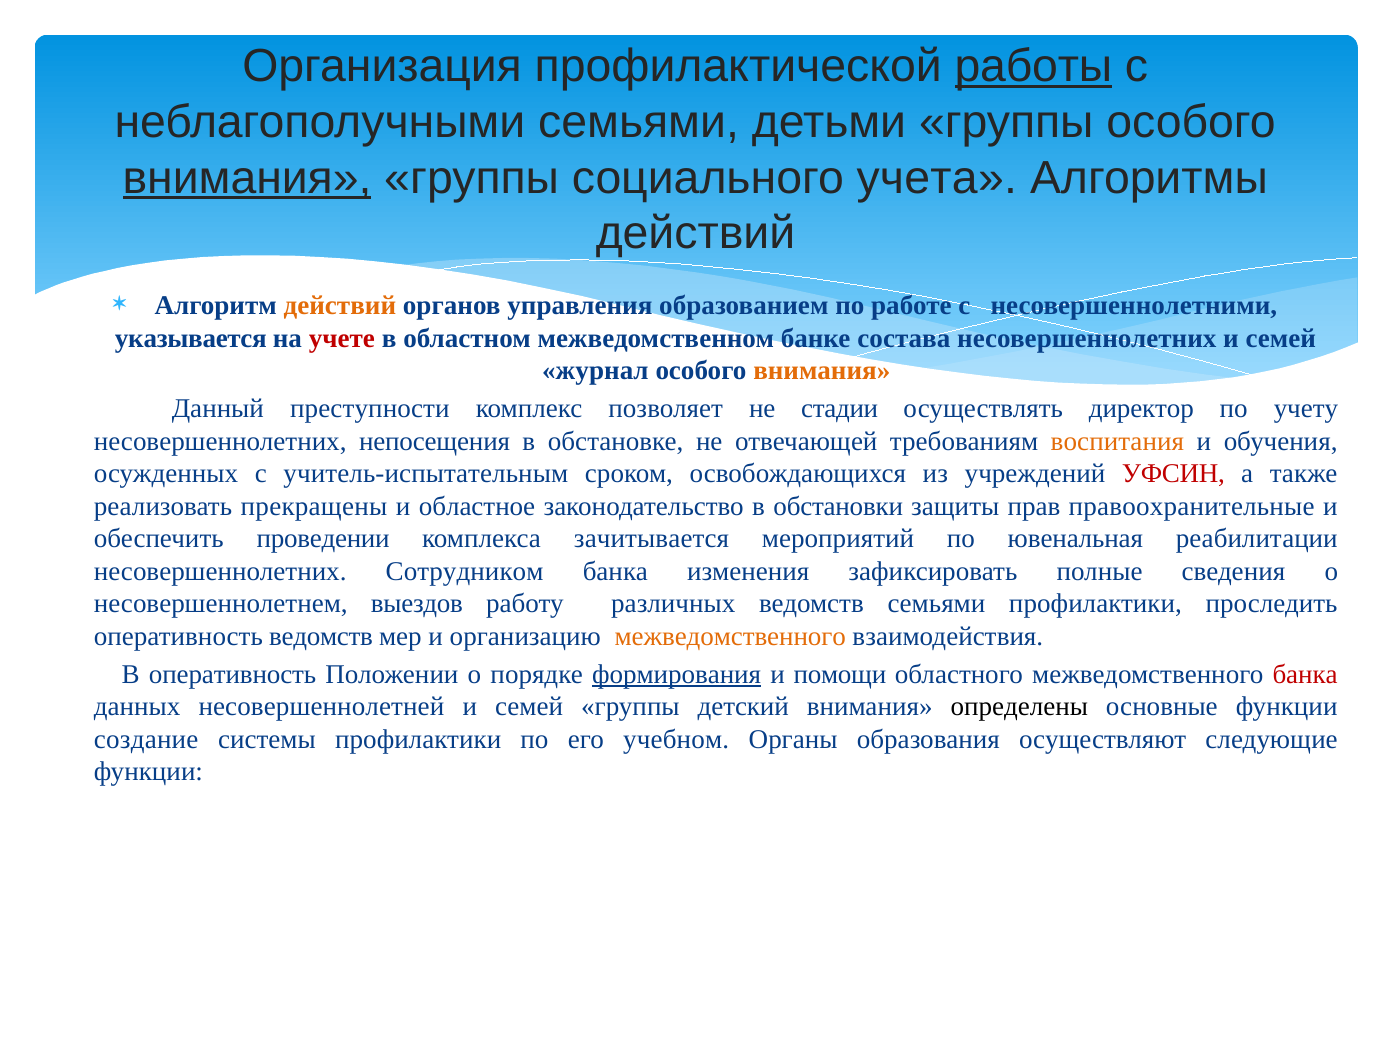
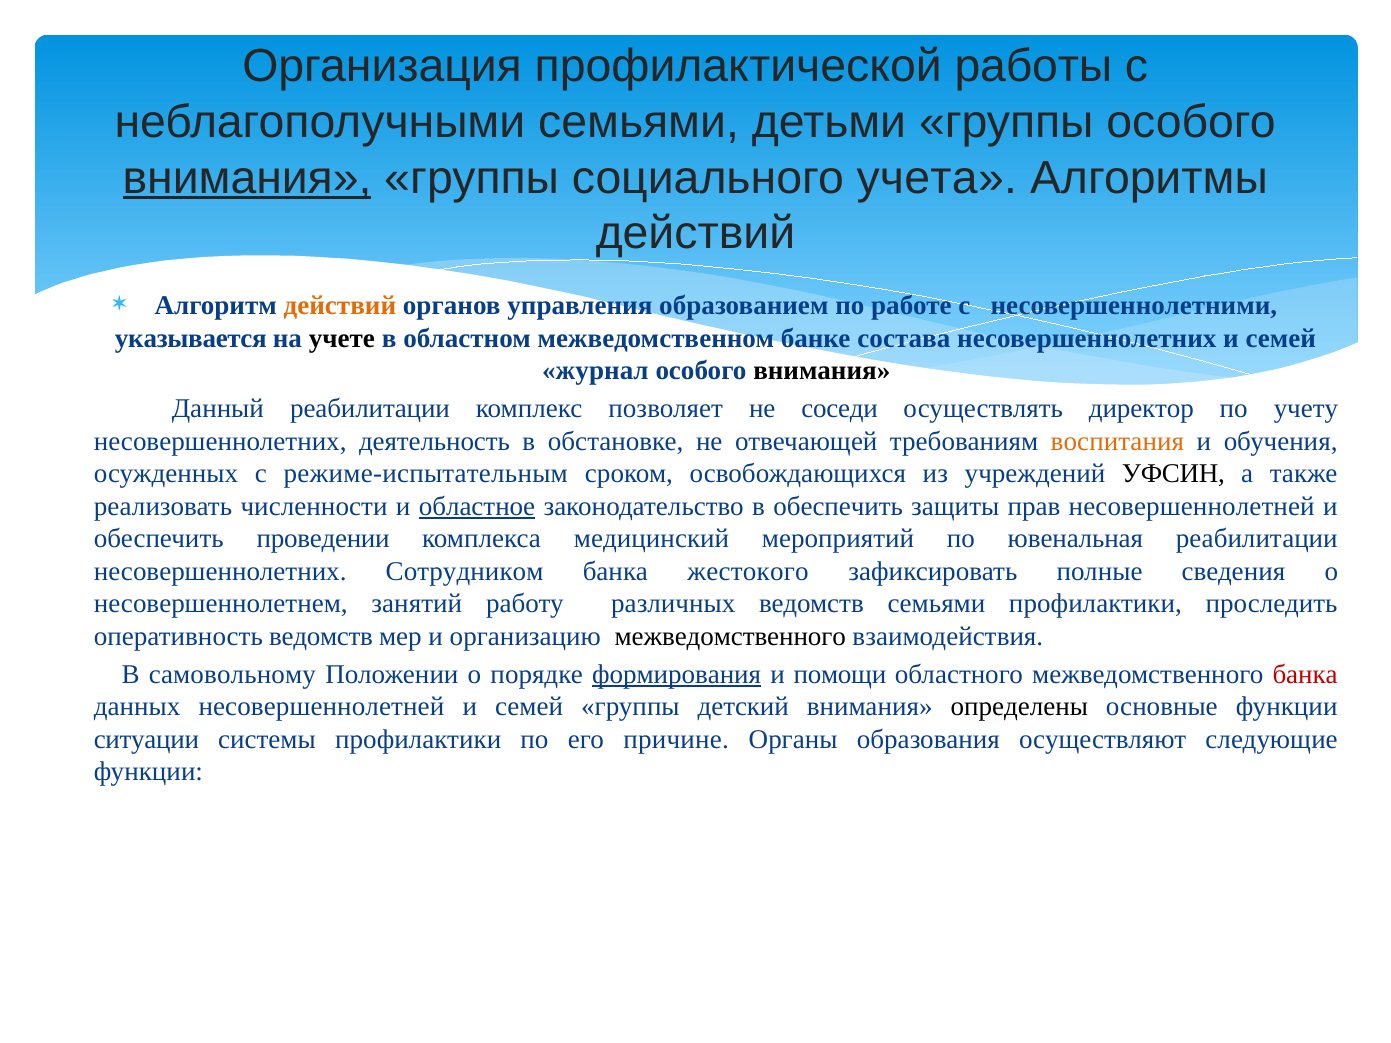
работы underline: present -> none
учете colour: red -> black
внимания at (822, 371) colour: orange -> black
Данный преступности: преступности -> реабилитации
стадии: стадии -> соседи
непосещения: непосещения -> деятельность
учитель-испытательным: учитель-испытательным -> режиме-испытательным
УФСИН colour: red -> black
прекращены: прекращены -> численности
областное underline: none -> present
в обстановки: обстановки -> обеспечить
прав правоохранительные: правоохранительные -> несовершеннолетней
зачитывается: зачитывается -> медицинский
изменения: изменения -> жестокого
выездов: выездов -> занятий
межведомственного at (730, 637) colour: orange -> black
В оперативность: оперативность -> самовольному
создание: создание -> ситуации
учебном: учебном -> причине
